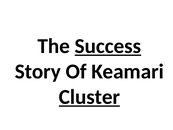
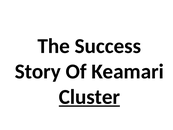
Success underline: present -> none
